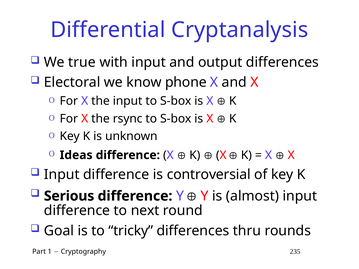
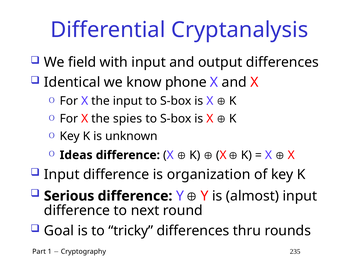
true: true -> field
Electoral: Electoral -> Identical
rsync: rsync -> spies
controversial: controversial -> organization
